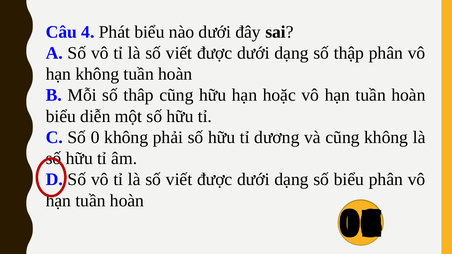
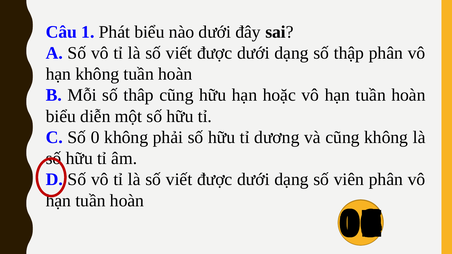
4: 4 -> 1
số biểu: biểu -> viên
